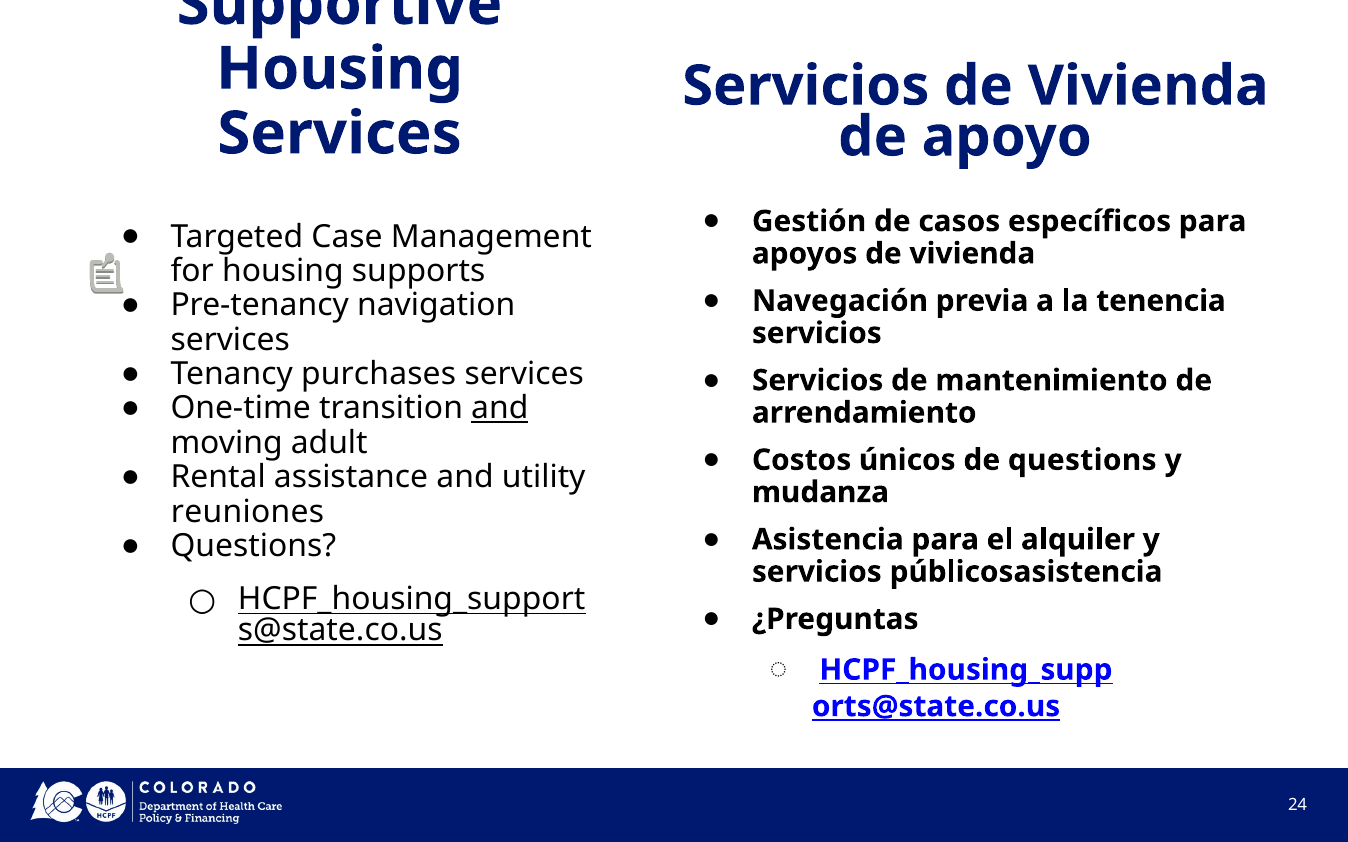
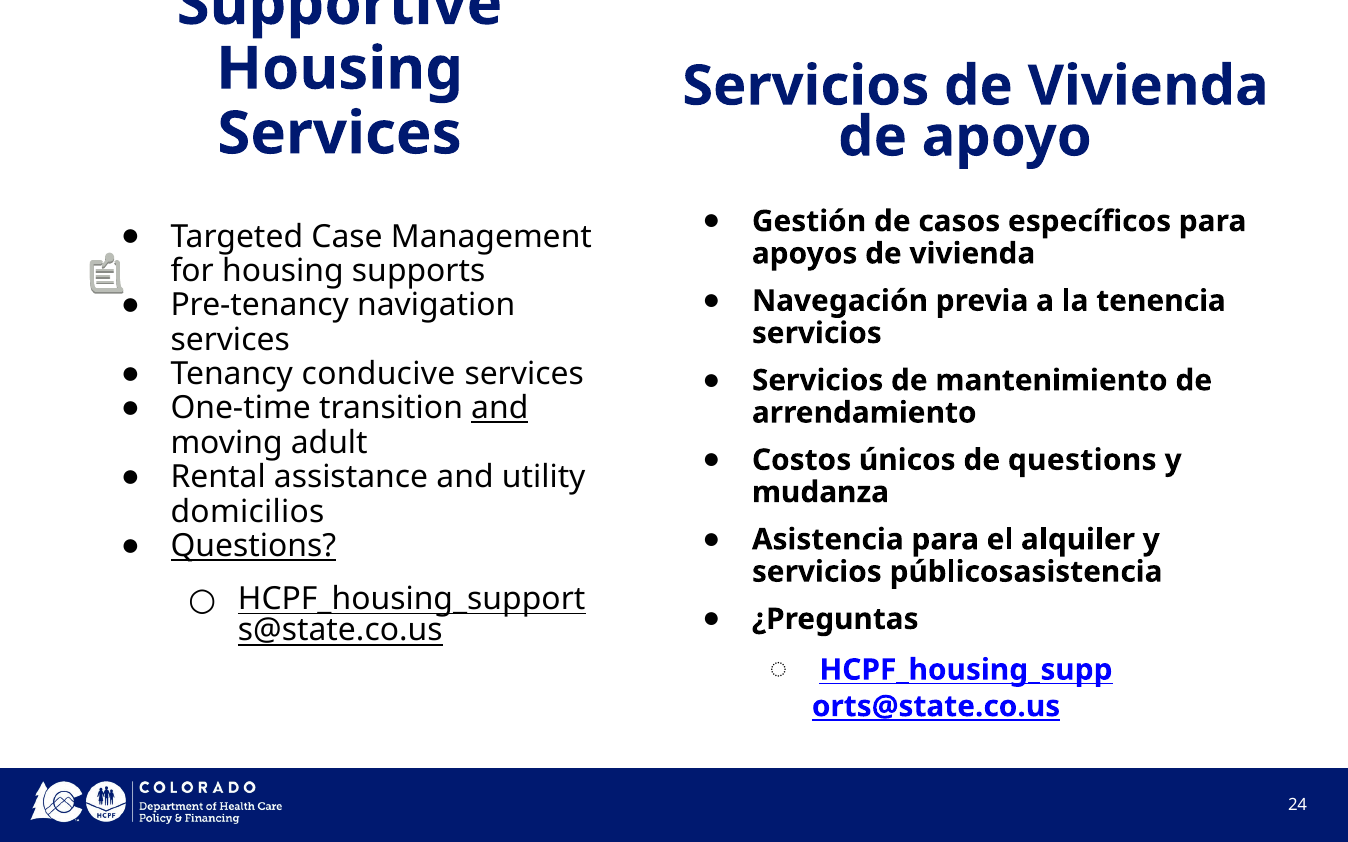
purchases: purchases -> conducive
reuniones: reuniones -> domicilios
Questions at (253, 546) underline: none -> present
